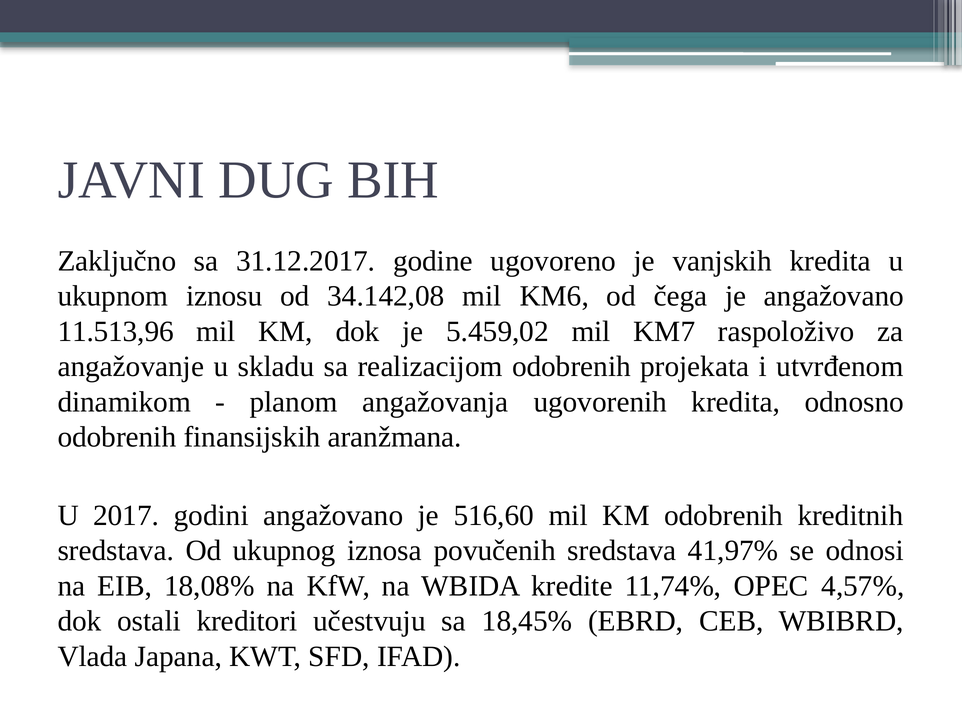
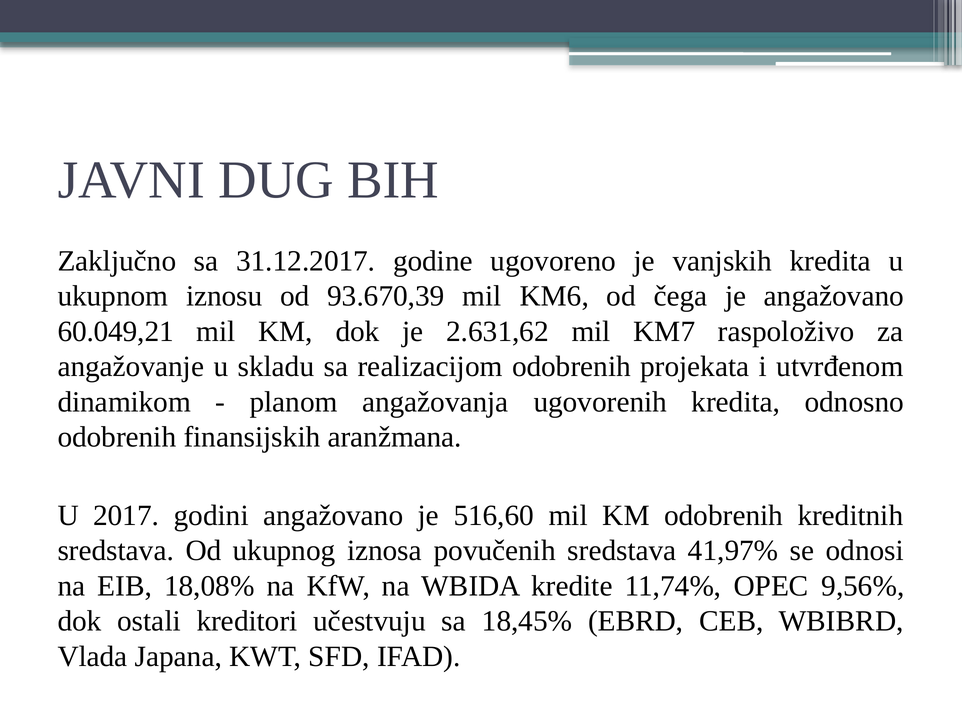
34.142,08: 34.142,08 -> 93.670,39
11.513,96: 11.513,96 -> 60.049,21
5.459,02: 5.459,02 -> 2.631,62
4,57%: 4,57% -> 9,56%
